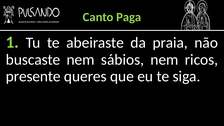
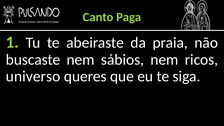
presente: presente -> universo
